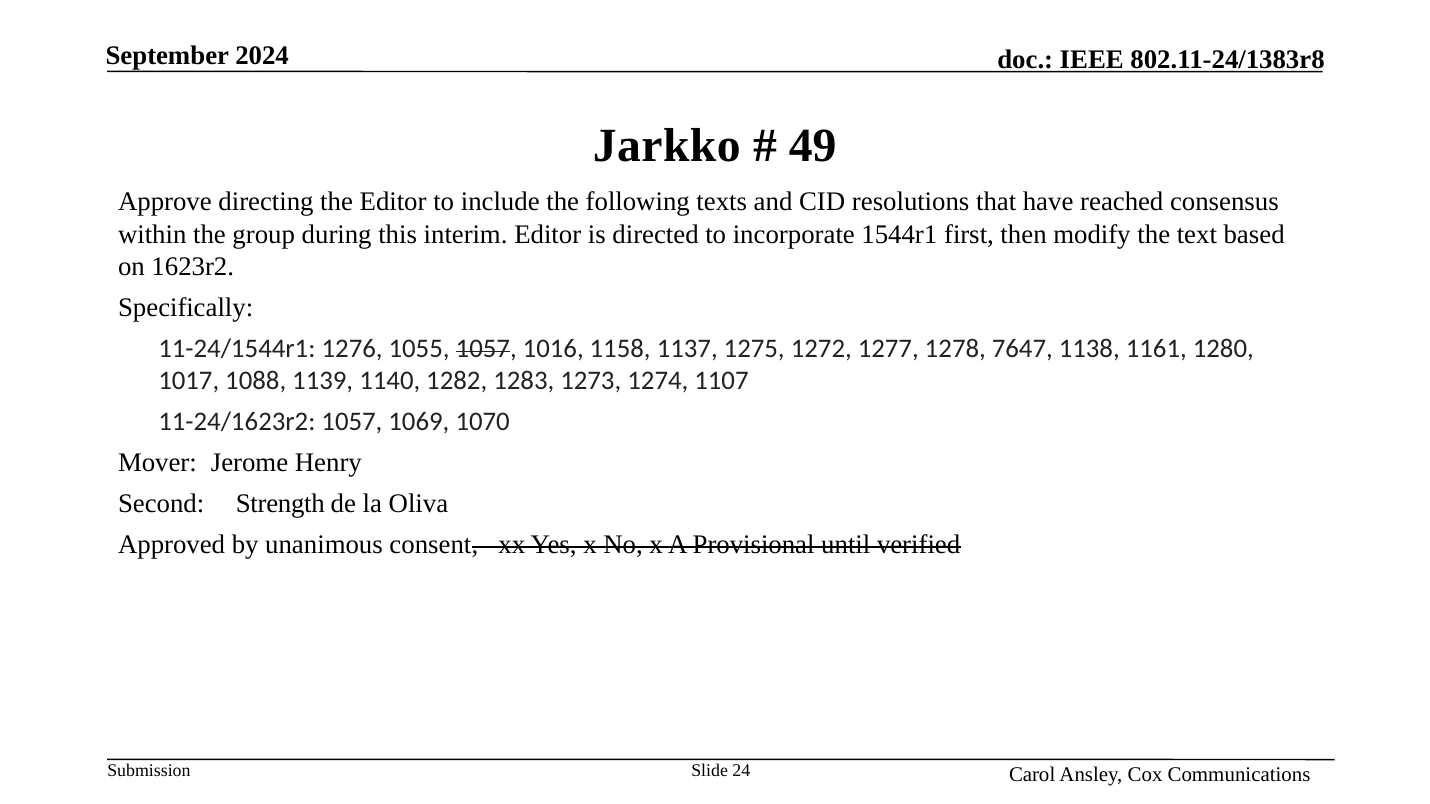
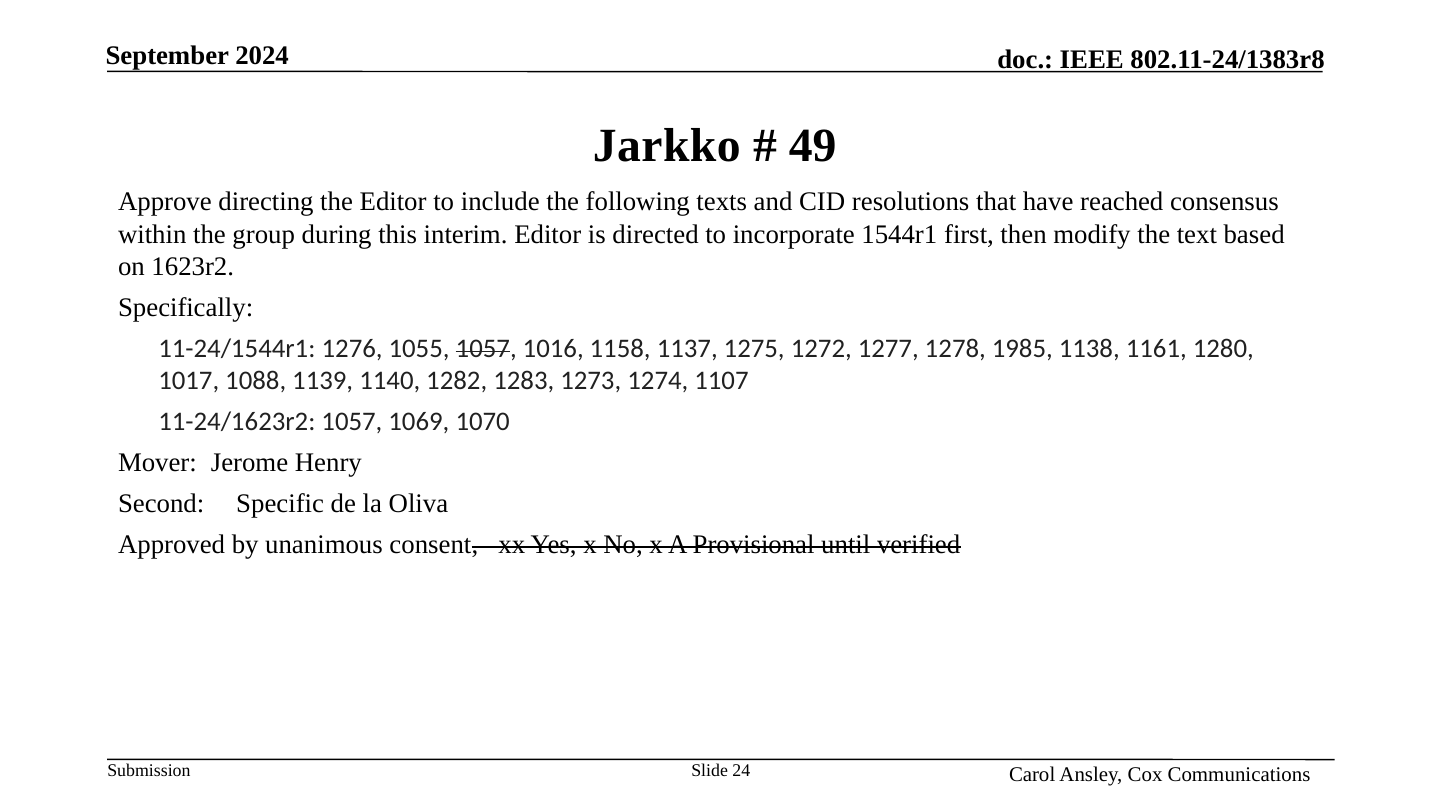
7647: 7647 -> 1985
Strength: Strength -> Specific
